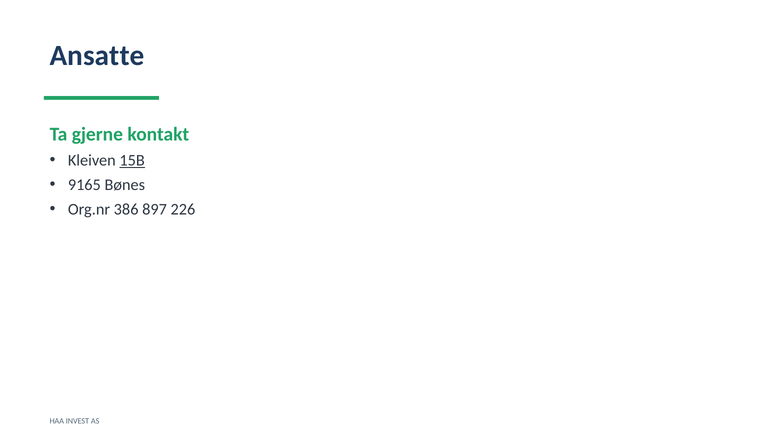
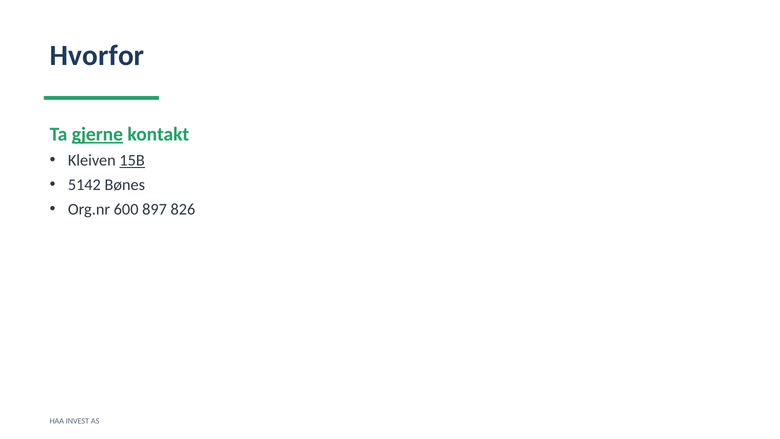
Ansatte: Ansatte -> Hvorfor
gjerne underline: none -> present
9165: 9165 -> 5142
386: 386 -> 600
226: 226 -> 826
